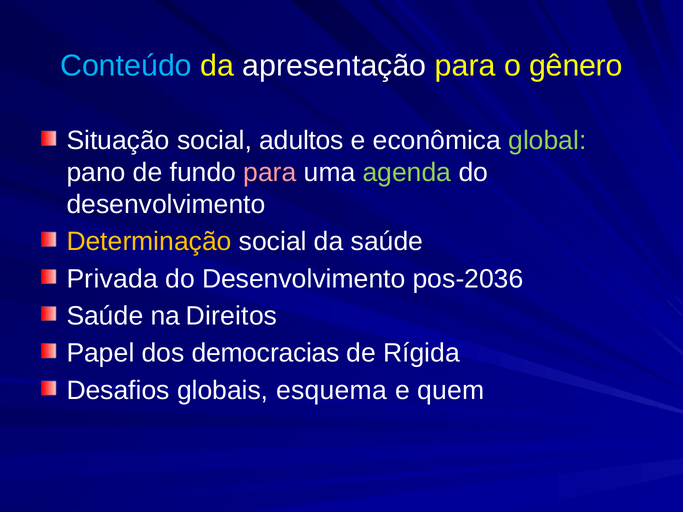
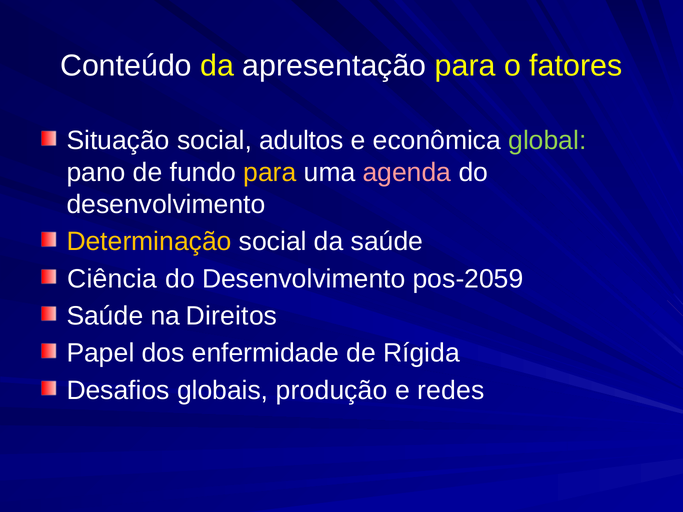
Conteúdo colour: light blue -> white
gênero: gênero -> fatores
para at (270, 173) colour: pink -> yellow
agenda colour: light green -> pink
Privada: Privada -> Ciência
pos-2036: pos-2036 -> pos-2059
democracias: democracias -> enfermidade
esquema: esquema -> produção
quem: quem -> redes
